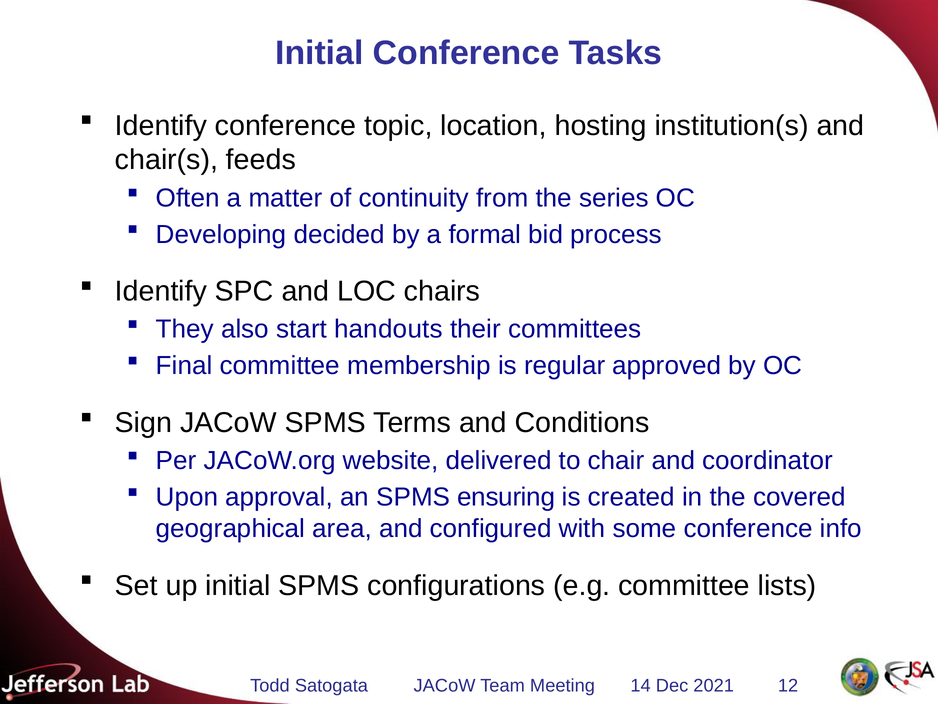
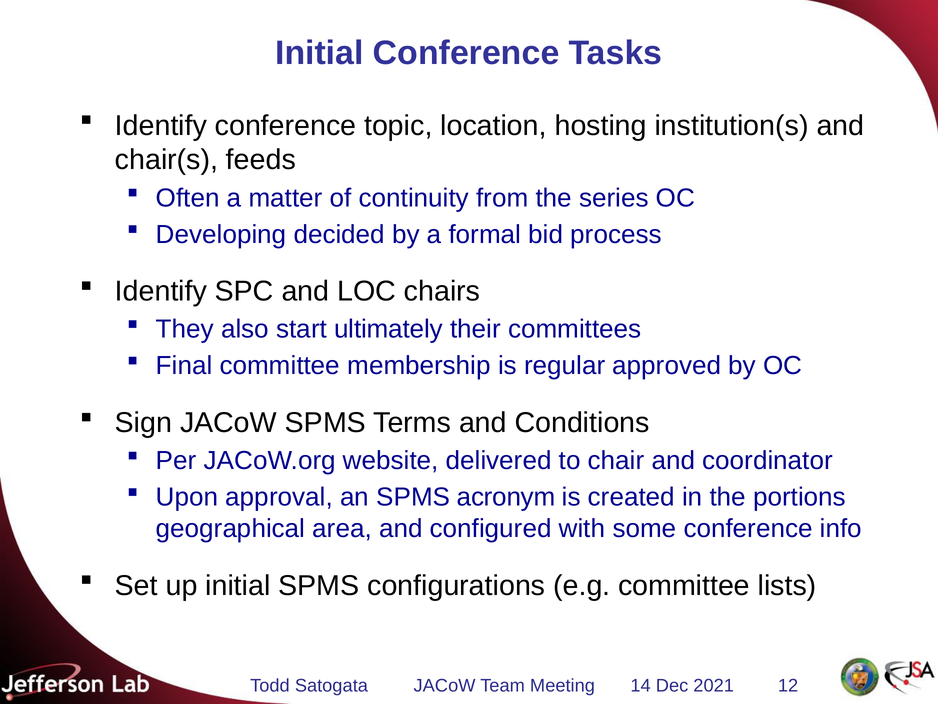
handouts: handouts -> ultimately
ensuring: ensuring -> acronym
covered: covered -> portions
